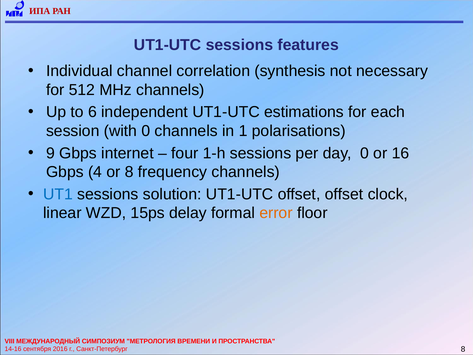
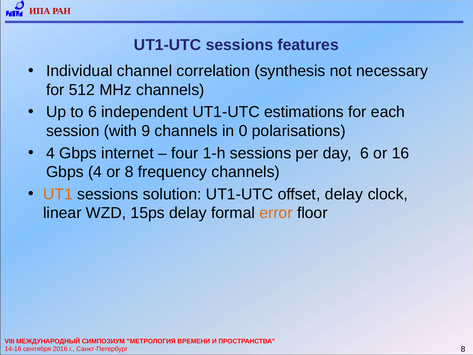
with 0: 0 -> 9
1: 1 -> 0
9 at (50, 153): 9 -> 4
day 0: 0 -> 6
UT1 colour: blue -> orange
offset offset: offset -> delay
